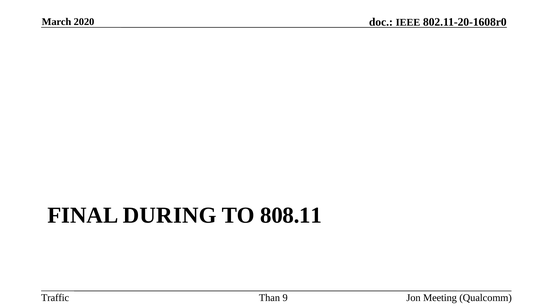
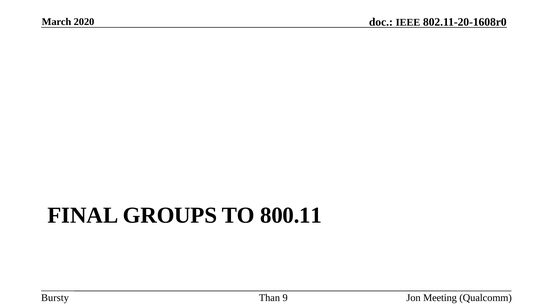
DURING: DURING -> GROUPS
808.11: 808.11 -> 800.11
Traffic: Traffic -> Bursty
